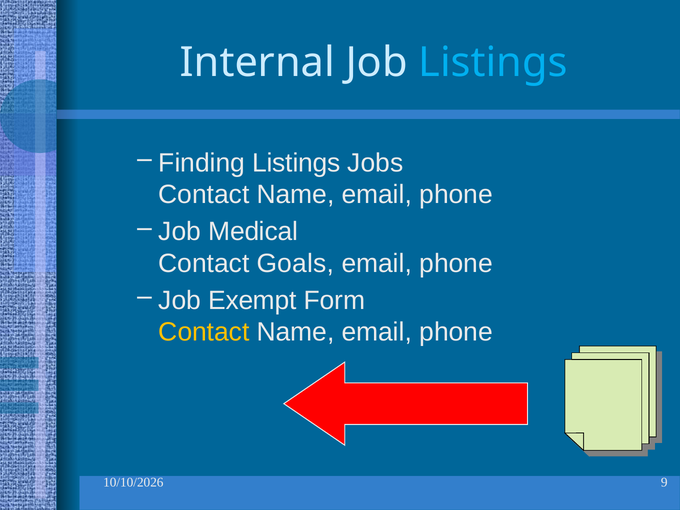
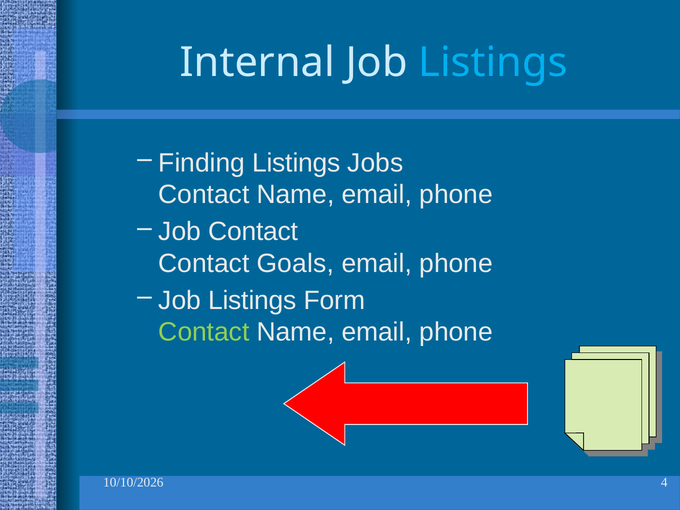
Job Medical: Medical -> Contact
Exempt at (252, 300): Exempt -> Listings
Contact at (204, 332) colour: yellow -> light green
9: 9 -> 4
